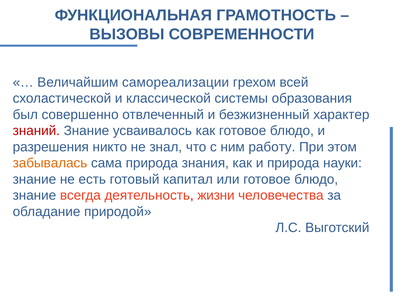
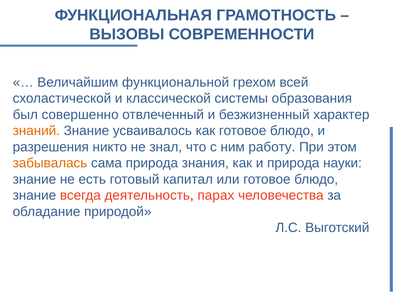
самореализации: самореализации -> функциональной
знаний colour: red -> orange
жизни: жизни -> парах
